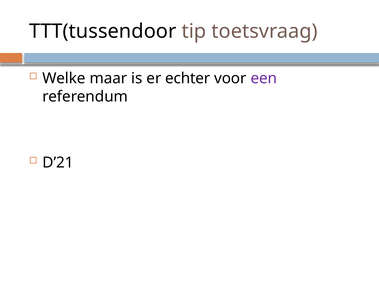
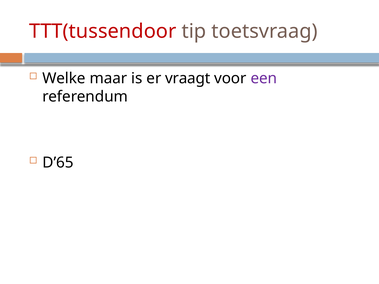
TTT(tussendoor colour: black -> red
echter: echter -> vraagt
D’21: D’21 -> D’65
